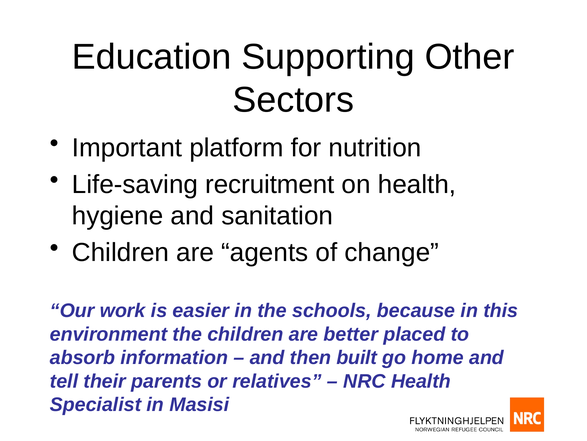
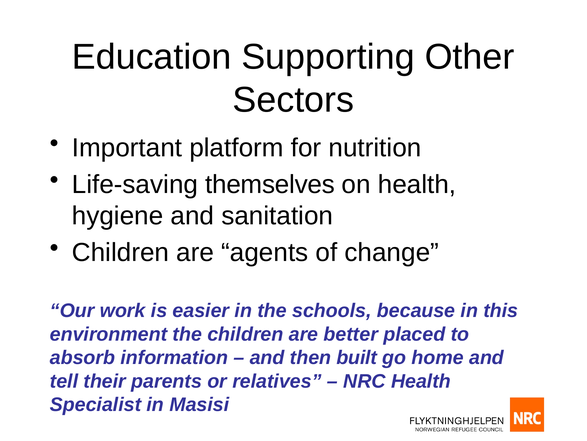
recruitment: recruitment -> themselves
